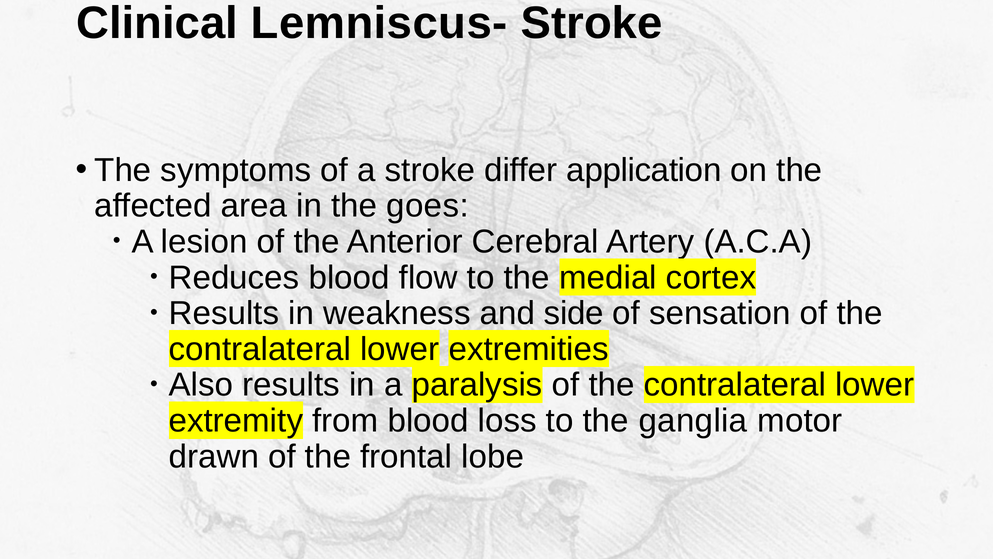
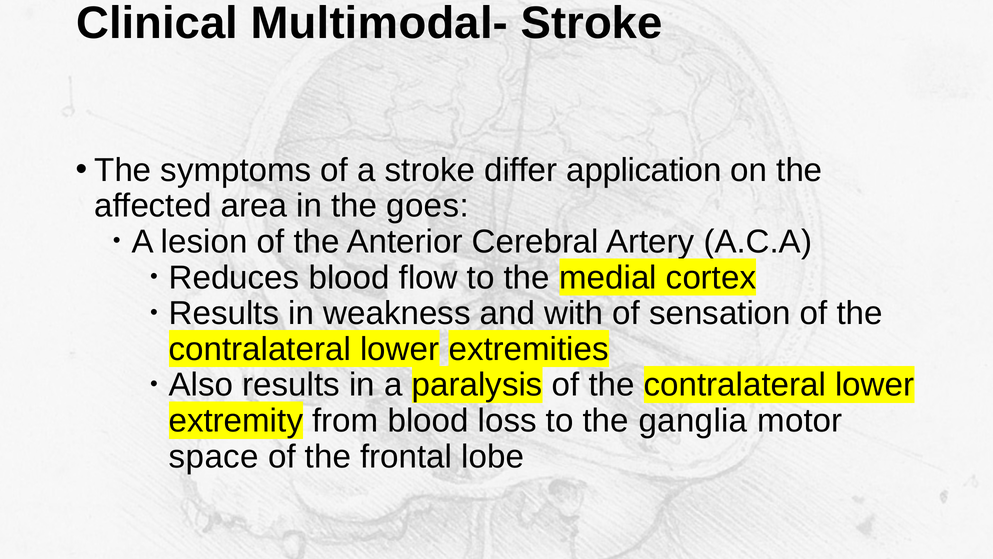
Lemniscus-: Lemniscus- -> Multimodal-
side: side -> with
drawn: drawn -> space
